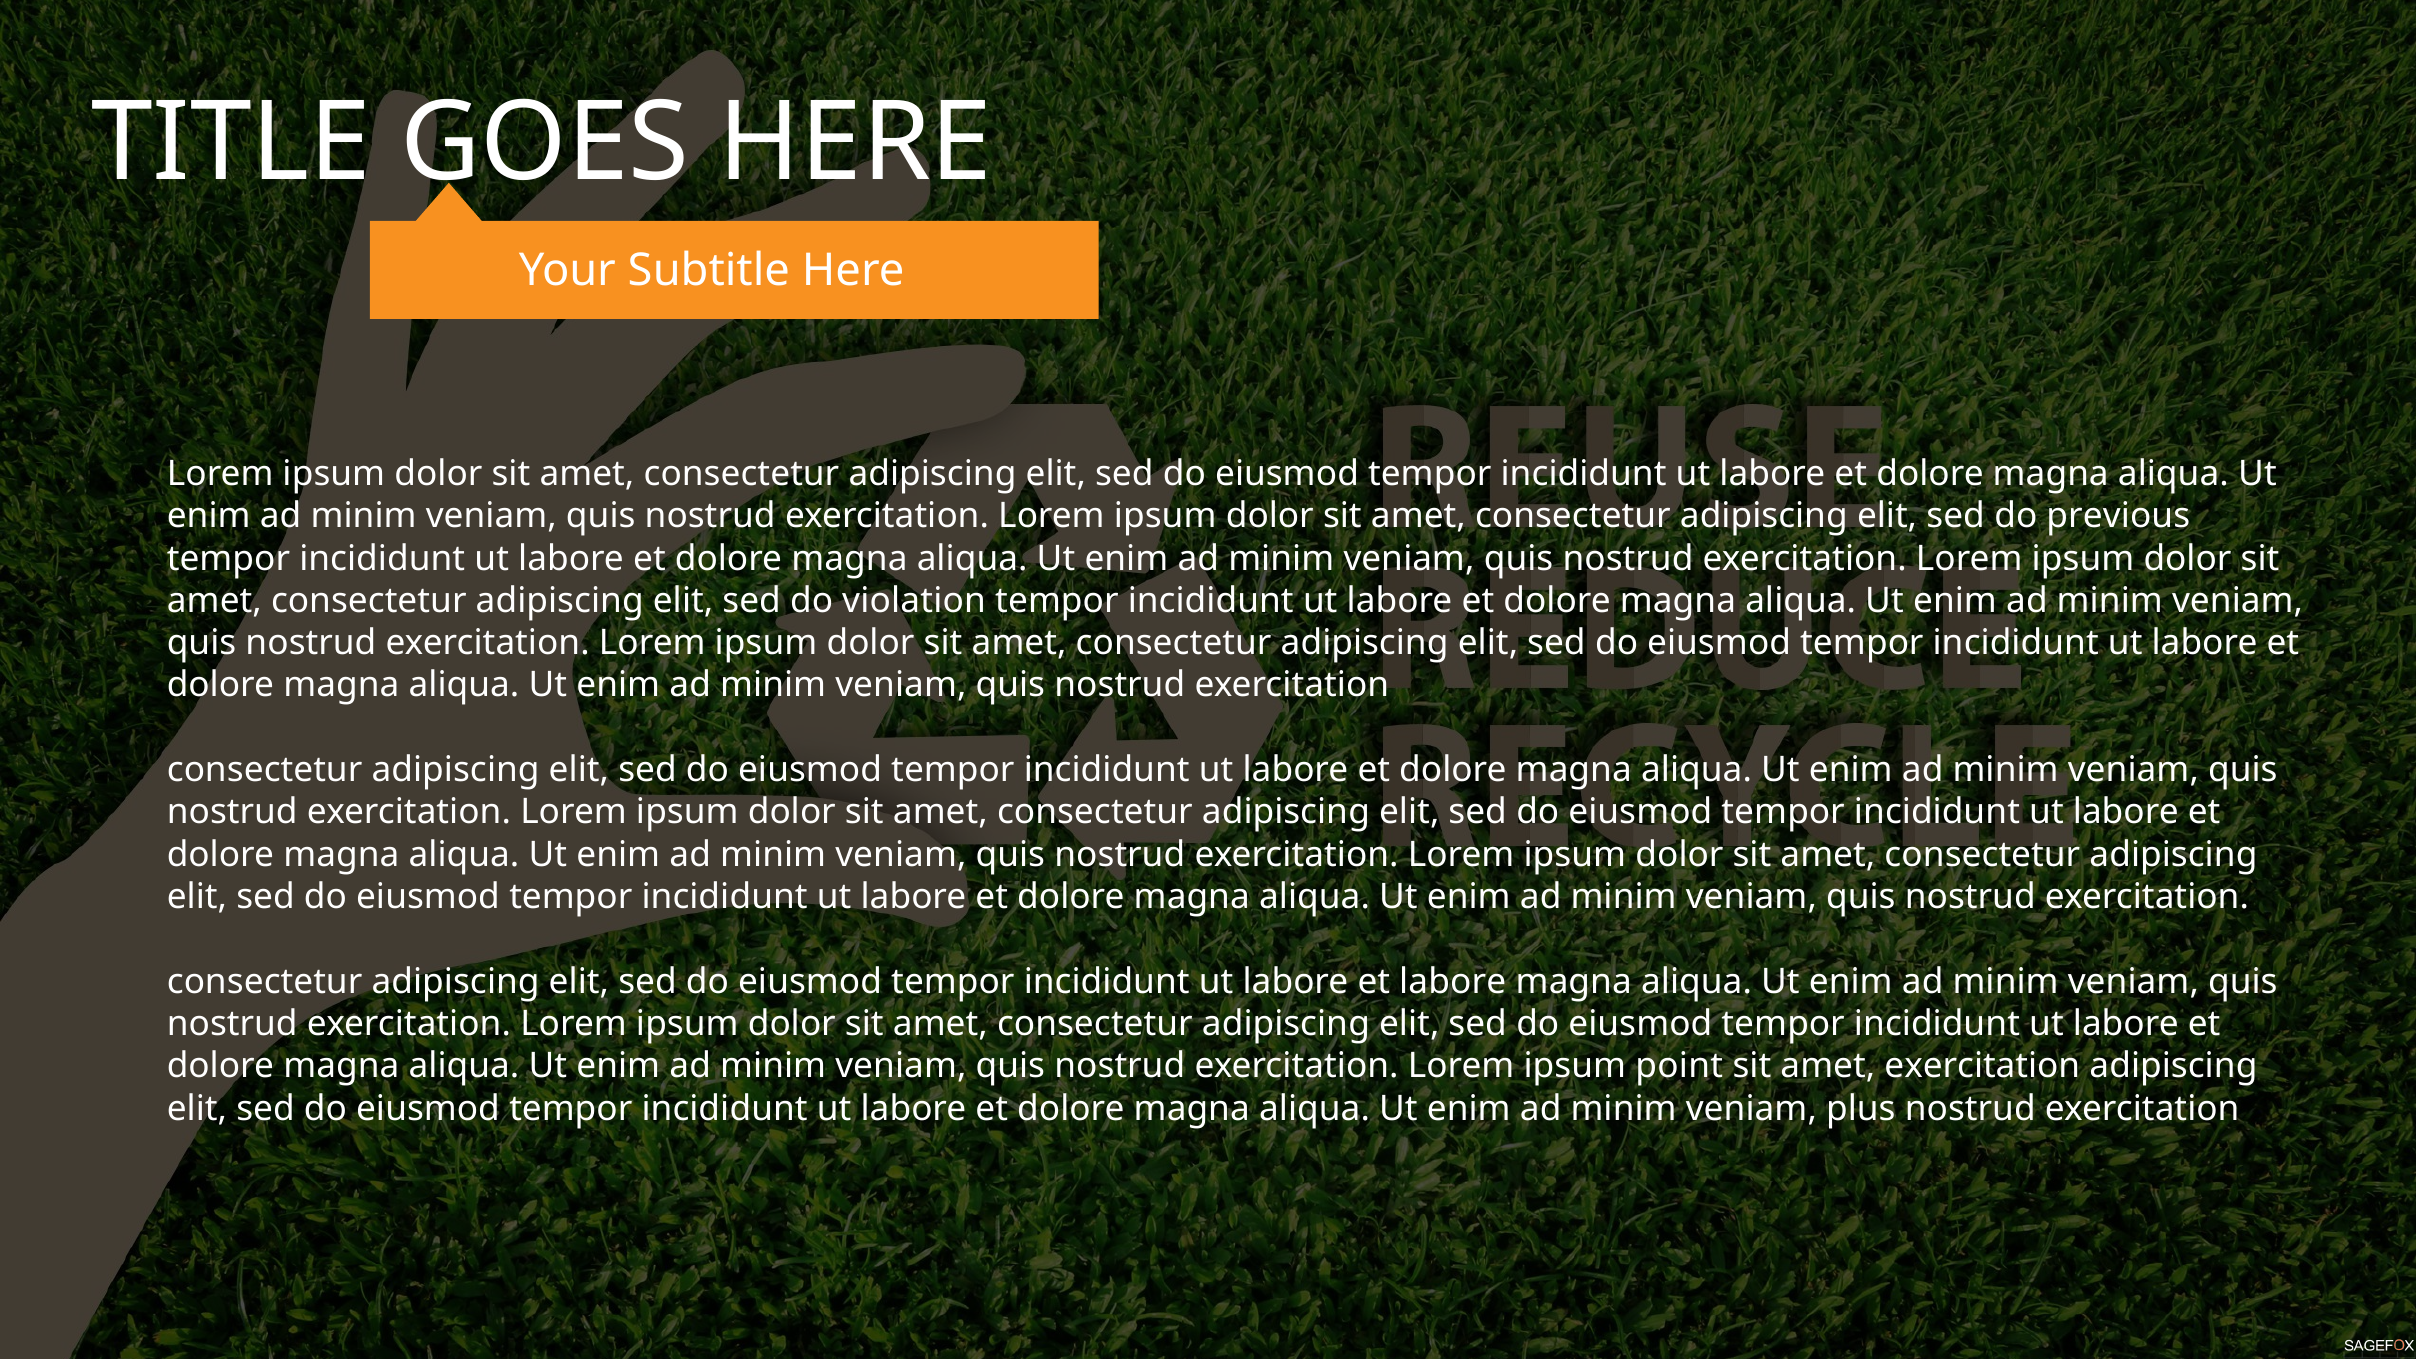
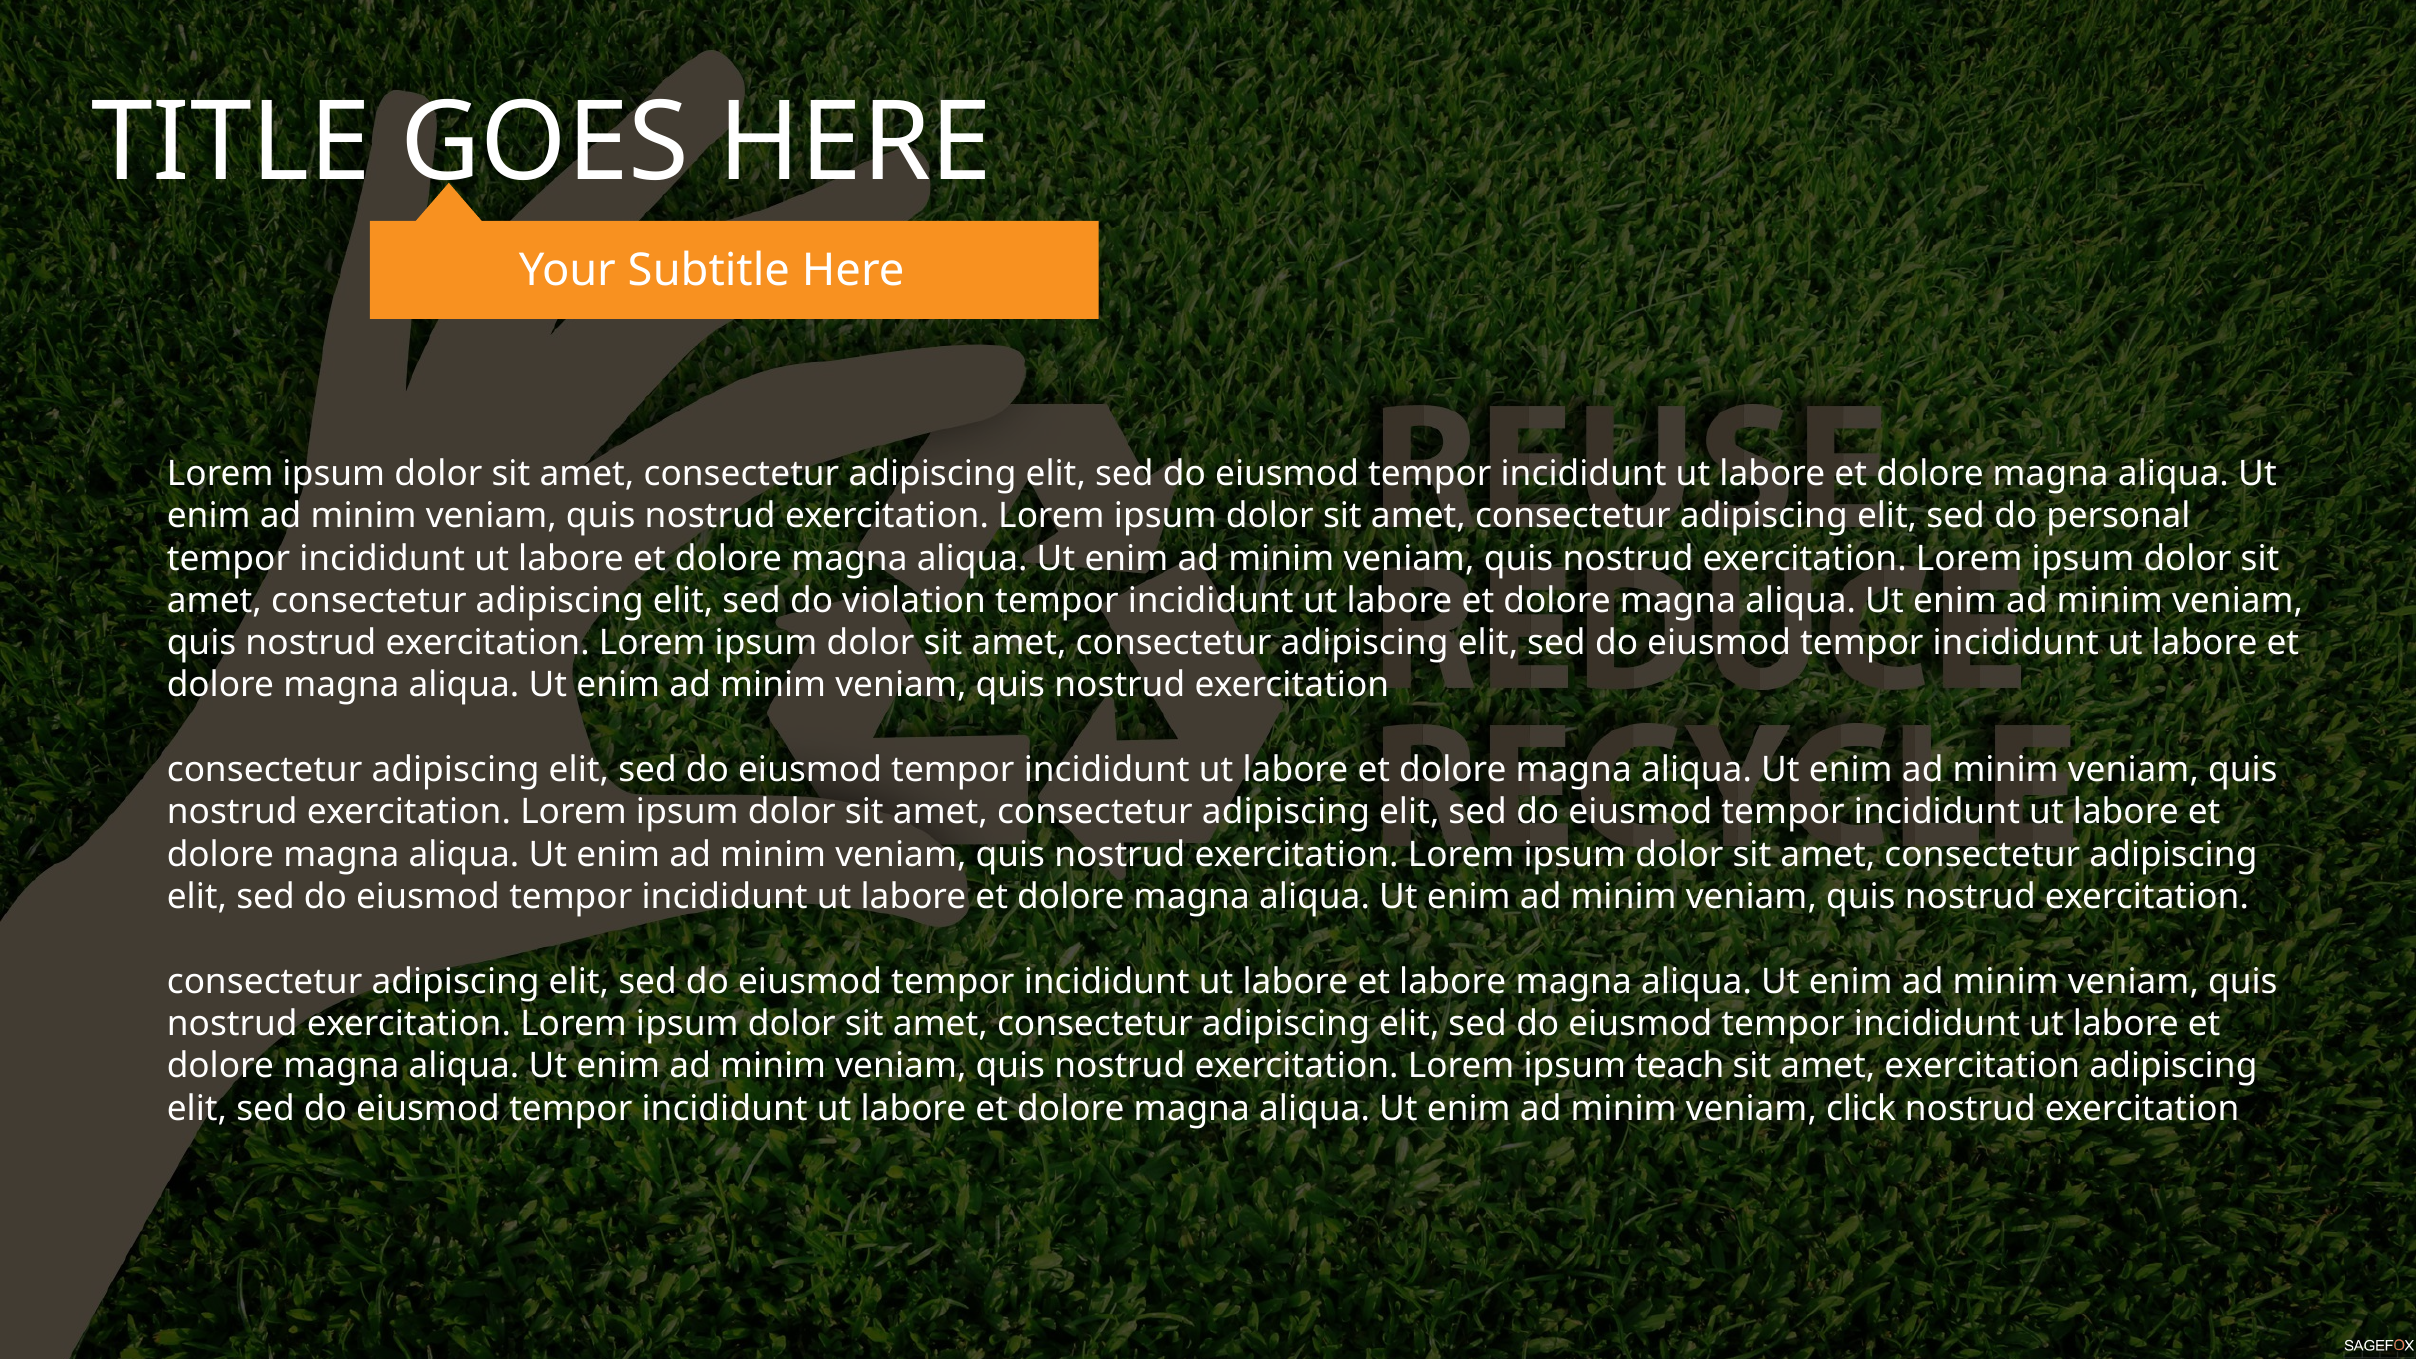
previous: previous -> personal
point: point -> teach
plus: plus -> click
